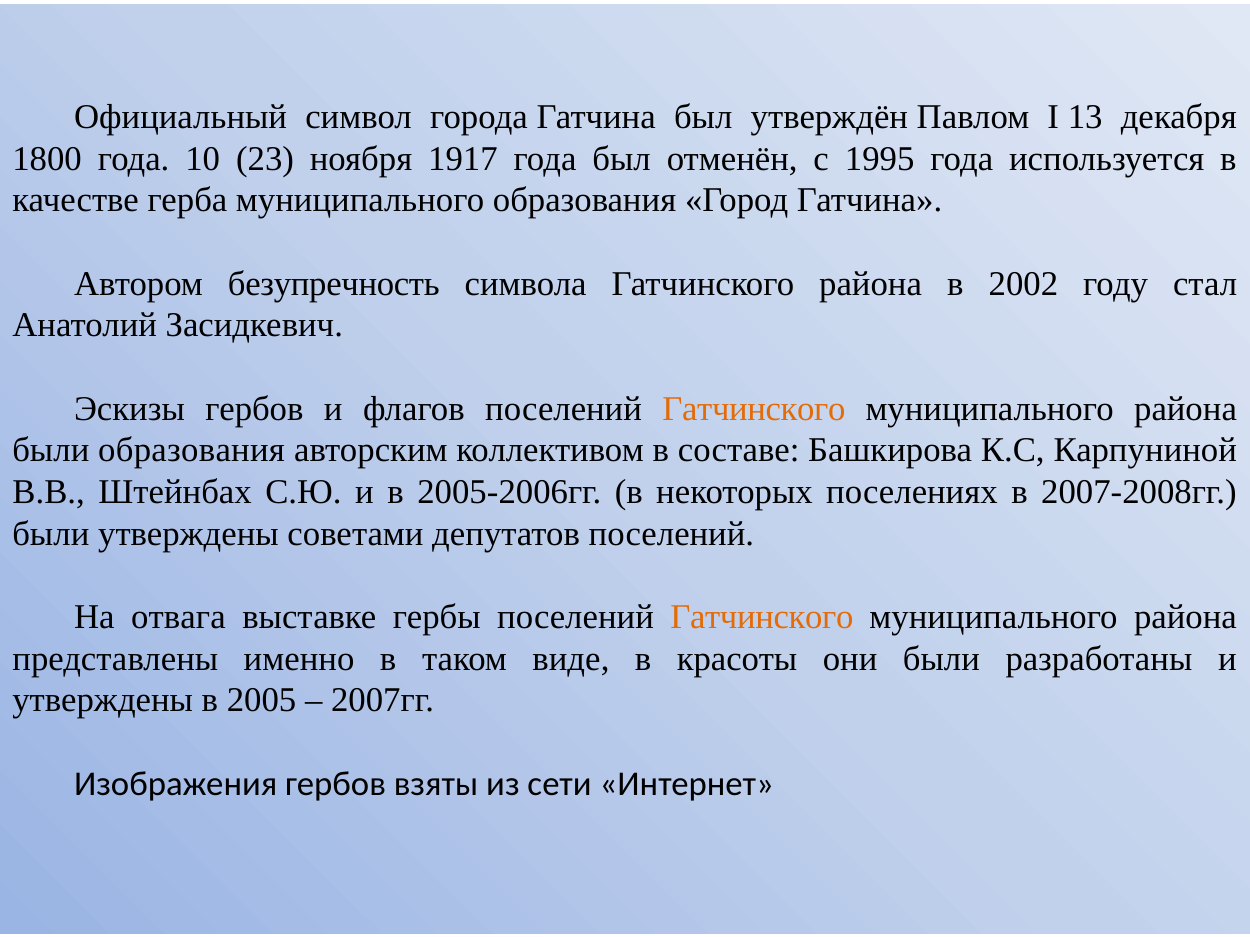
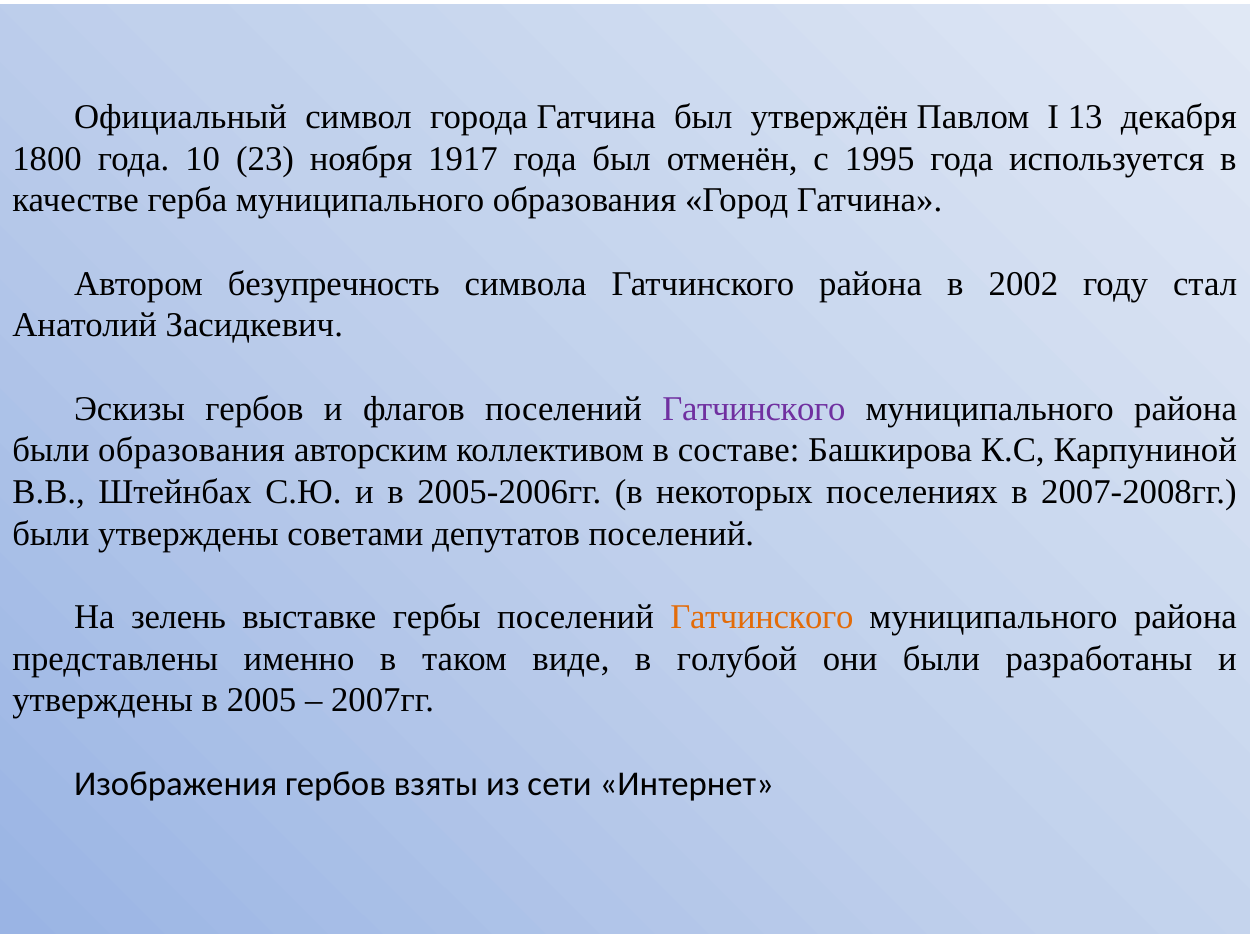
Гатчинского at (754, 409) colour: orange -> purple
отвага: отвага -> зелень
красоты: красоты -> голубой
